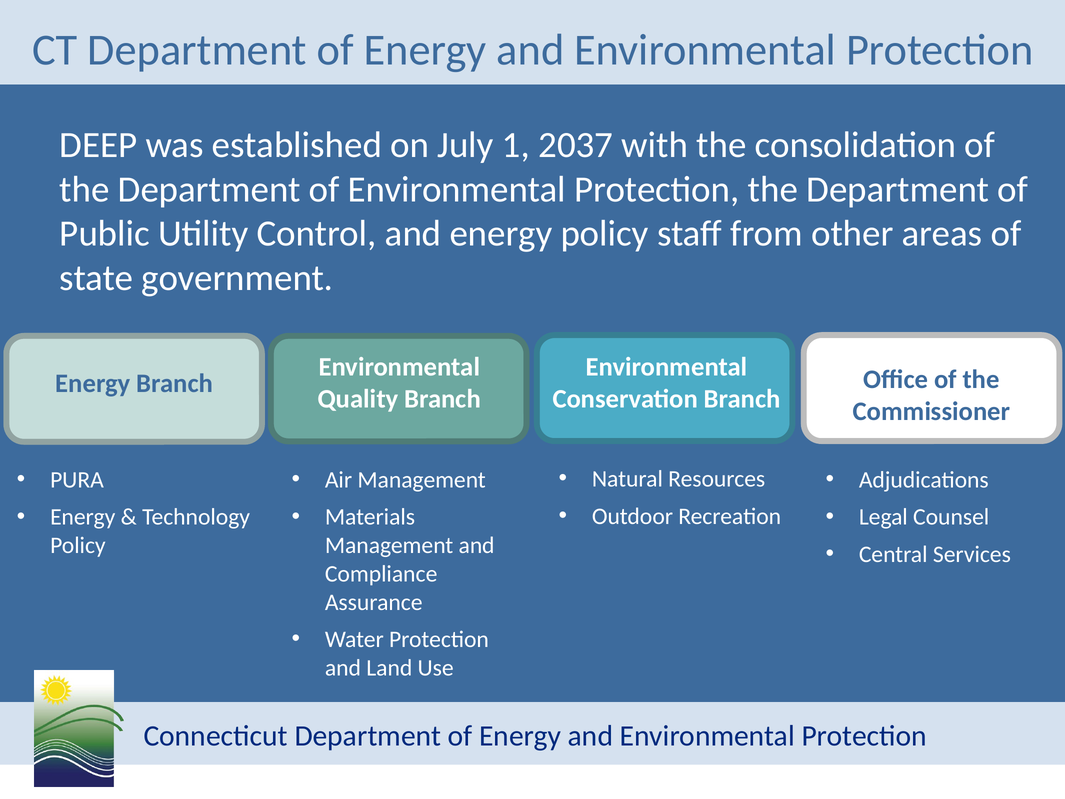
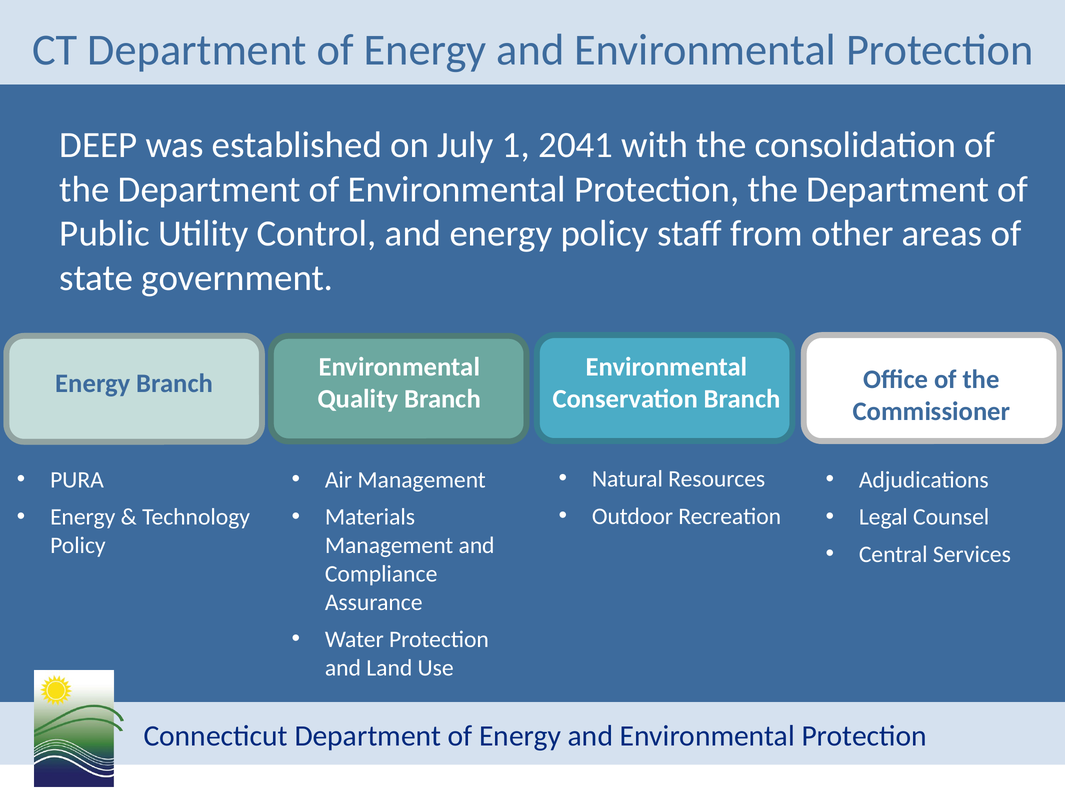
2037: 2037 -> 2041
